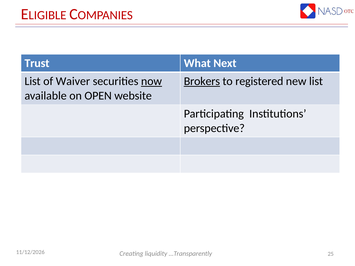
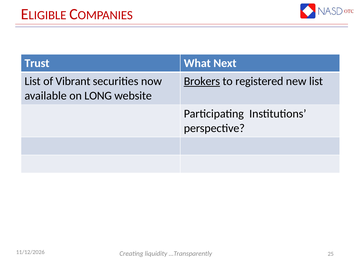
Waiver: Waiver -> Vibrant
now underline: present -> none
OPEN: OPEN -> LONG
